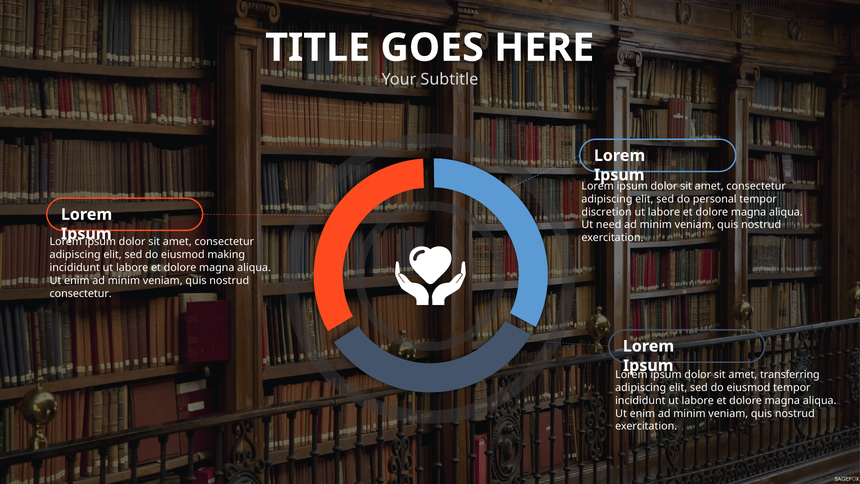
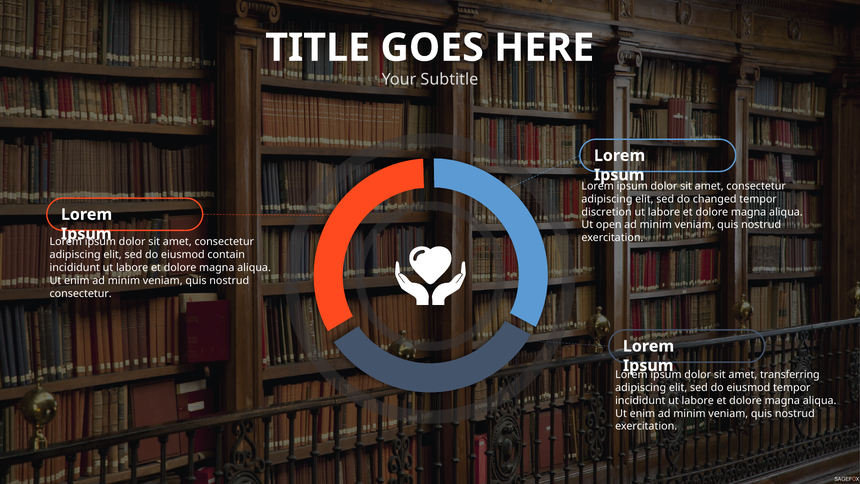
personal: personal -> changed
need: need -> open
making: making -> contain
